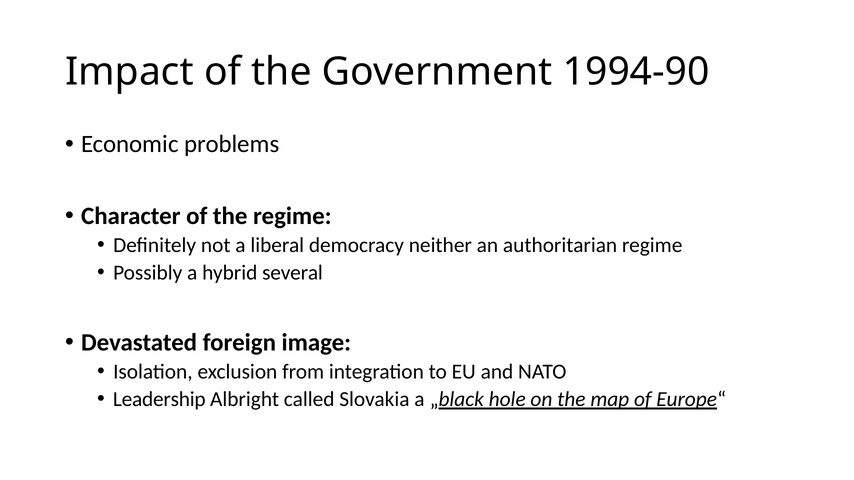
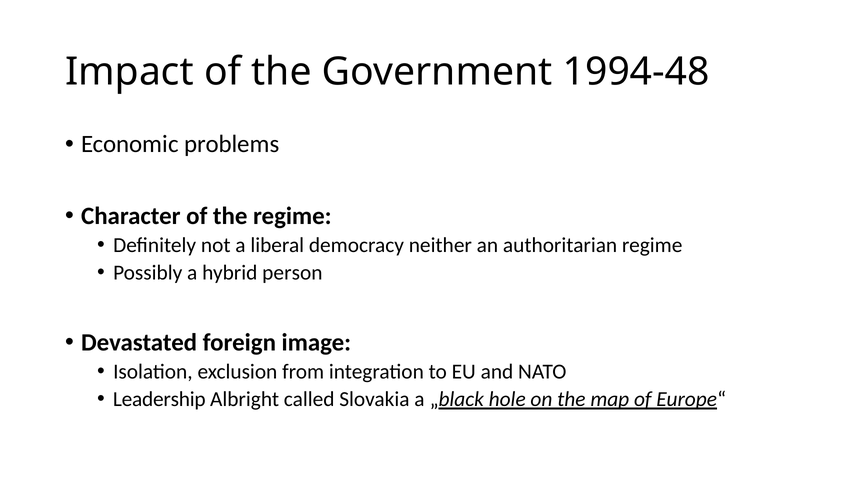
1994-90: 1994-90 -> 1994-48
several: several -> person
